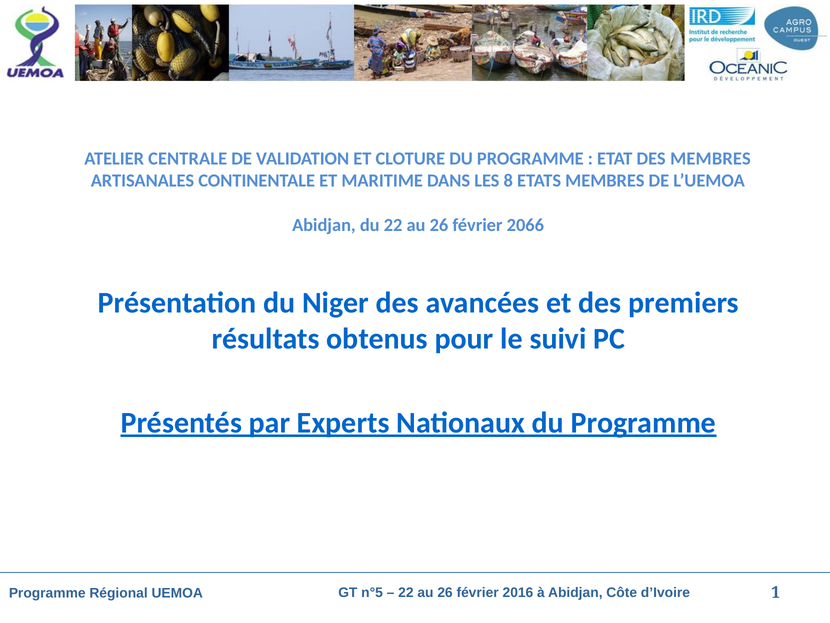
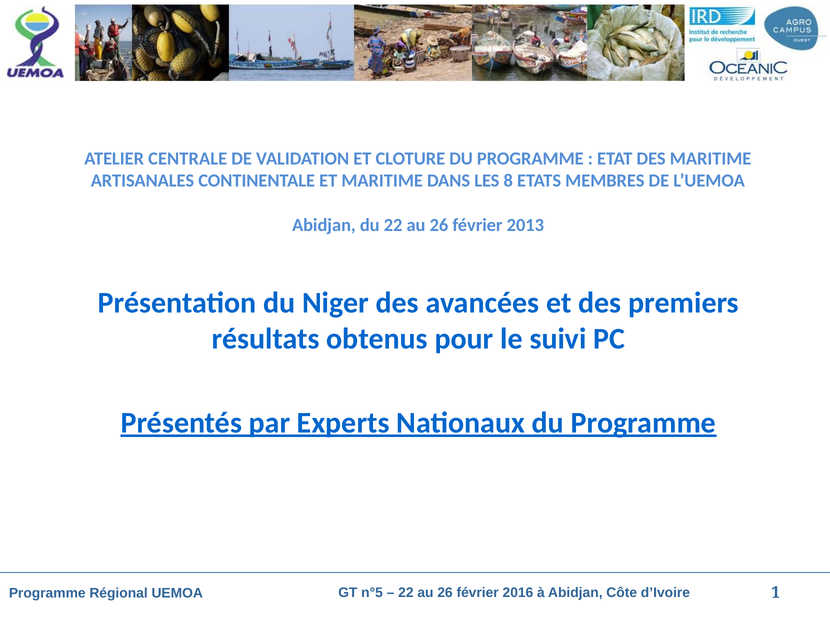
DES MEMBRES: MEMBRES -> MARITIME
2066: 2066 -> 2013
